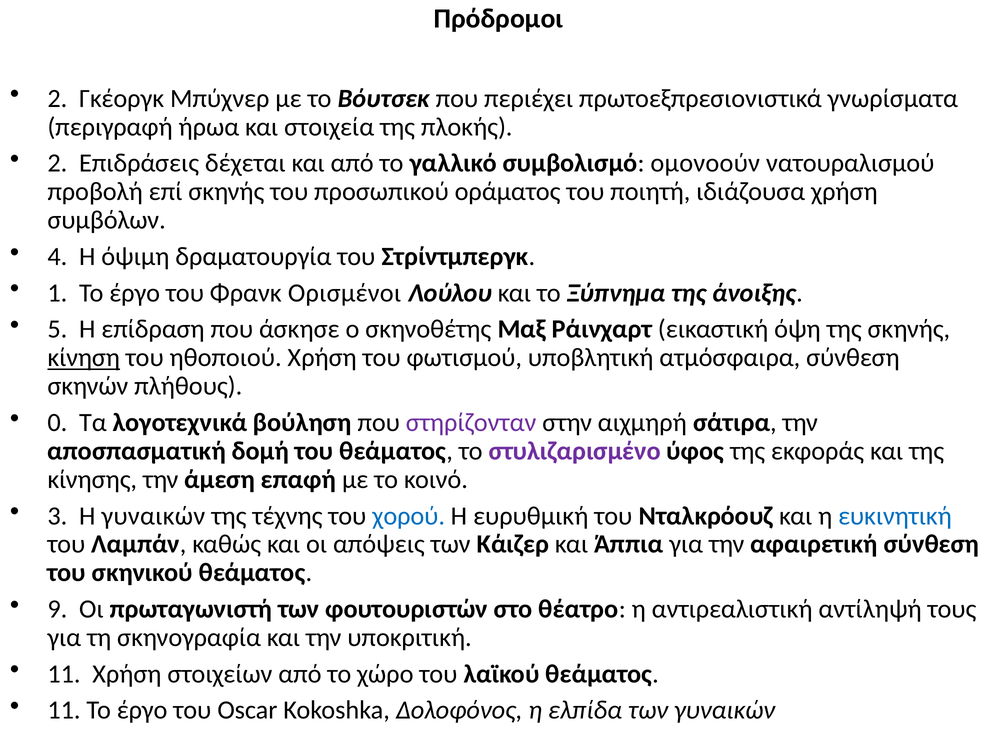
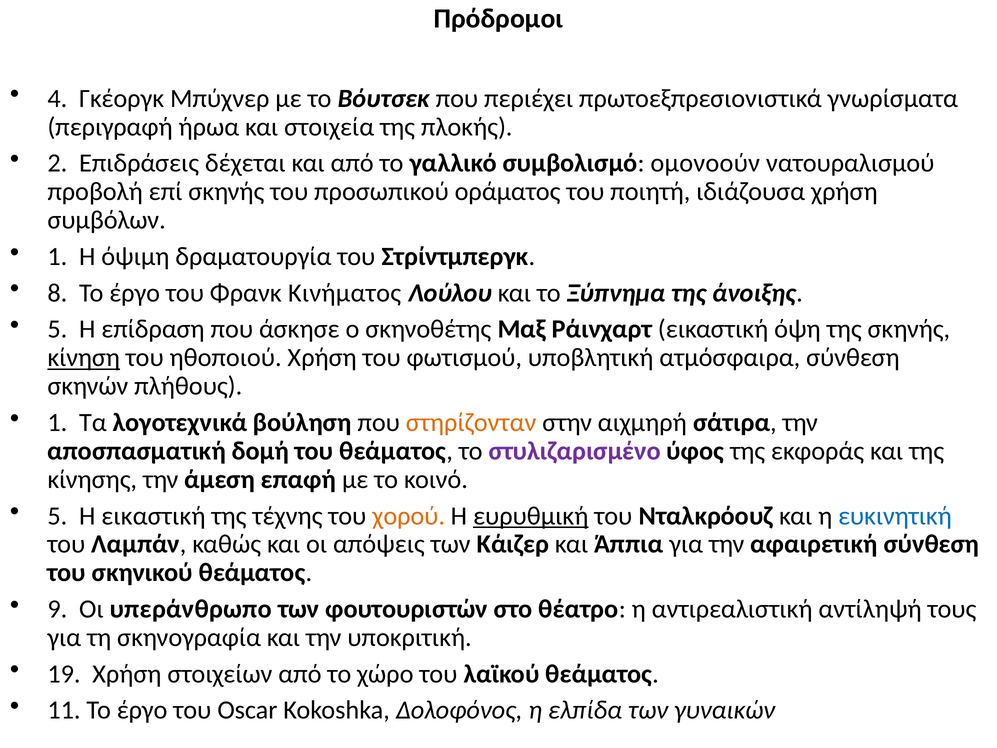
2 at (57, 98): 2 -> 4
4 at (57, 256): 4 -> 1
1: 1 -> 8
Ορισμένοι: Ορισμένοι -> Κινήματος
0 at (57, 422): 0 -> 1
στηρίζονταν colour: purple -> orange
3 at (57, 516): 3 -> 5
Η γυναικών: γυναικών -> εικαστική
χορού colour: blue -> orange
ευρυθμική underline: none -> present
πρωταγωνιστή: πρωταγωνιστή -> υπεράνθρωπο
11 at (64, 674): 11 -> 19
